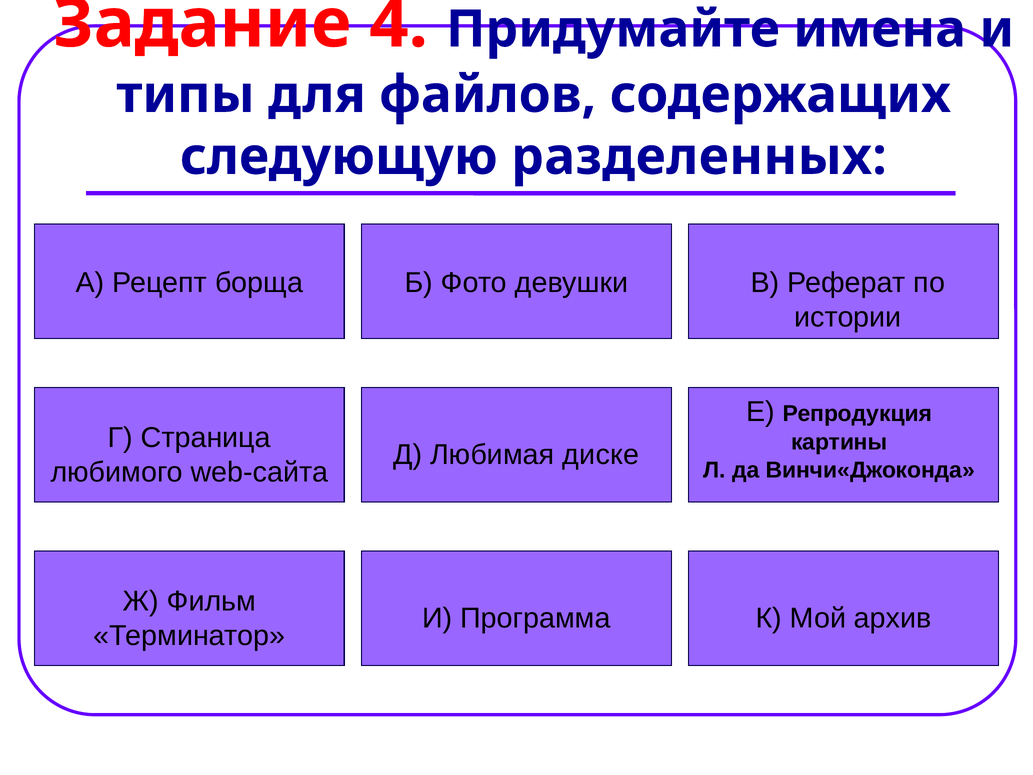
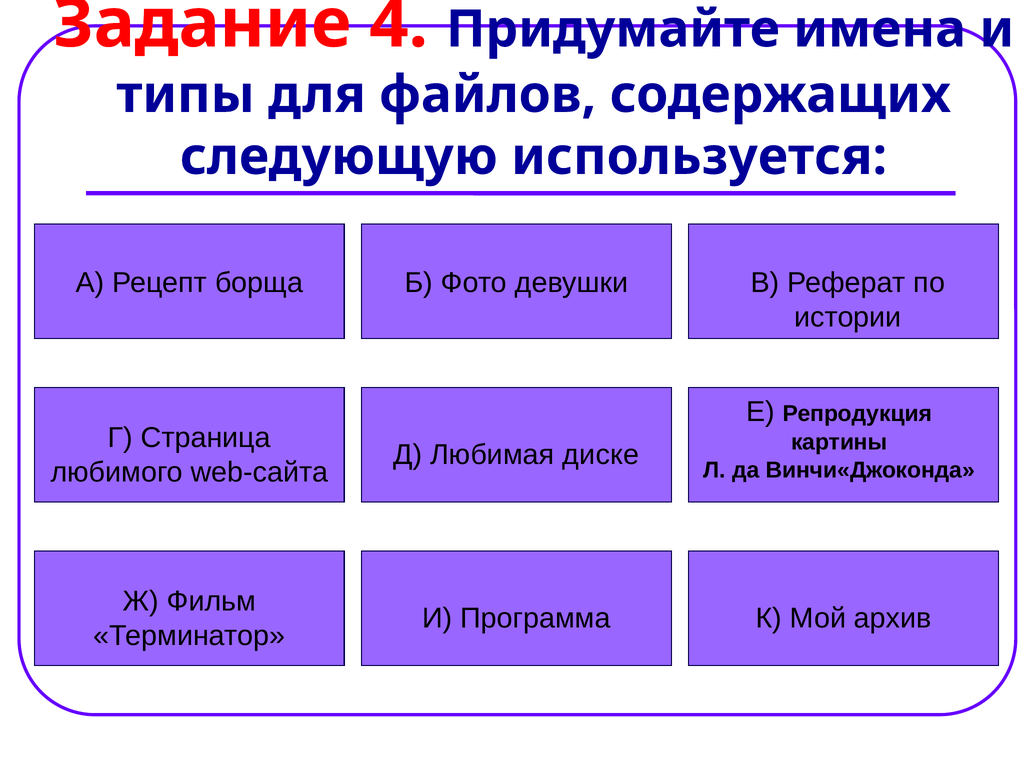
разделенных: разделенных -> используется
